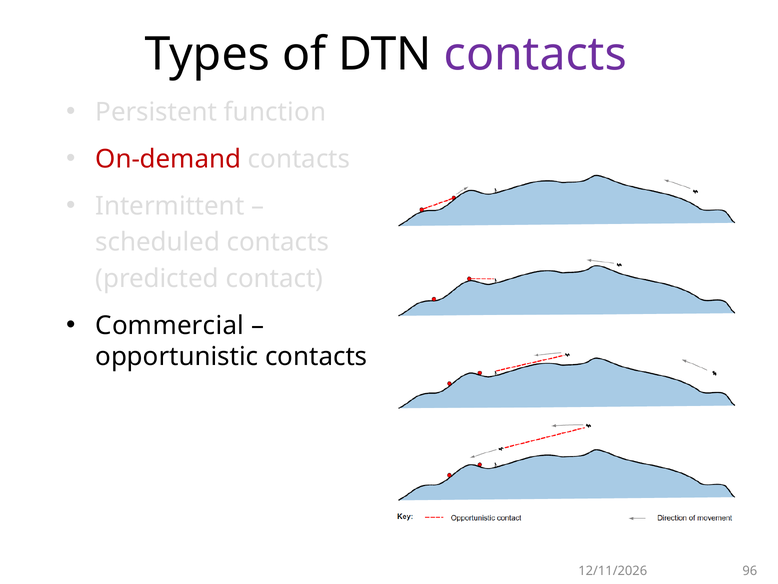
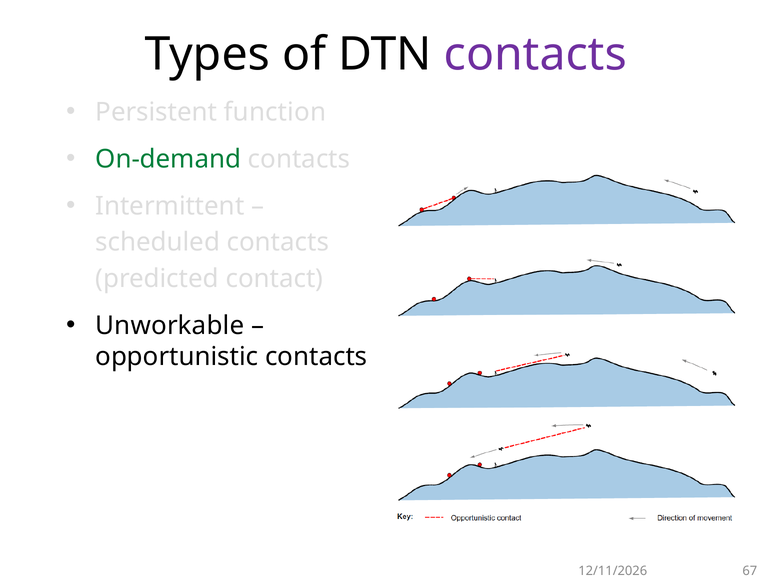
On-demand colour: red -> green
Commercial: Commercial -> Unworkable
96: 96 -> 67
